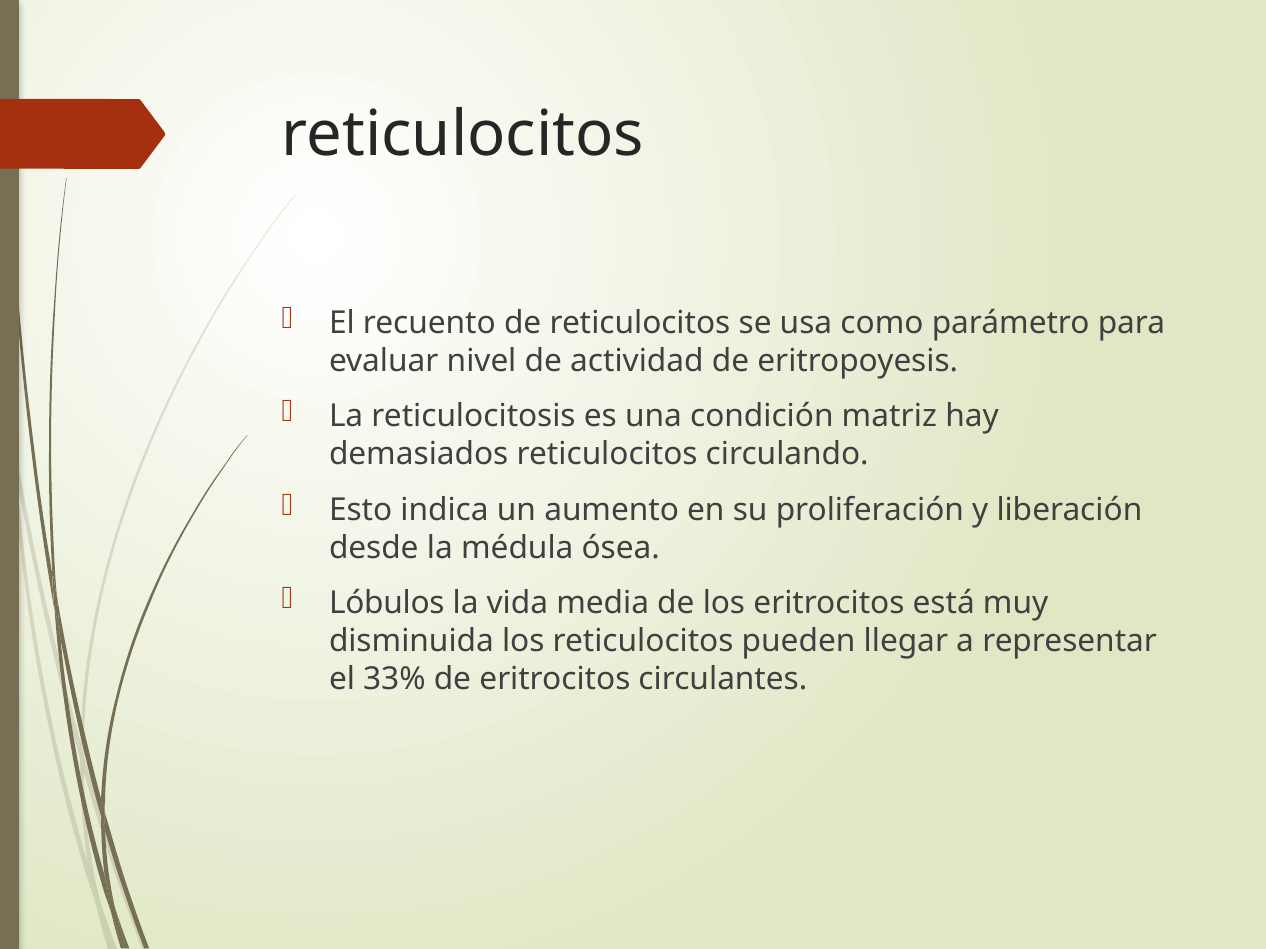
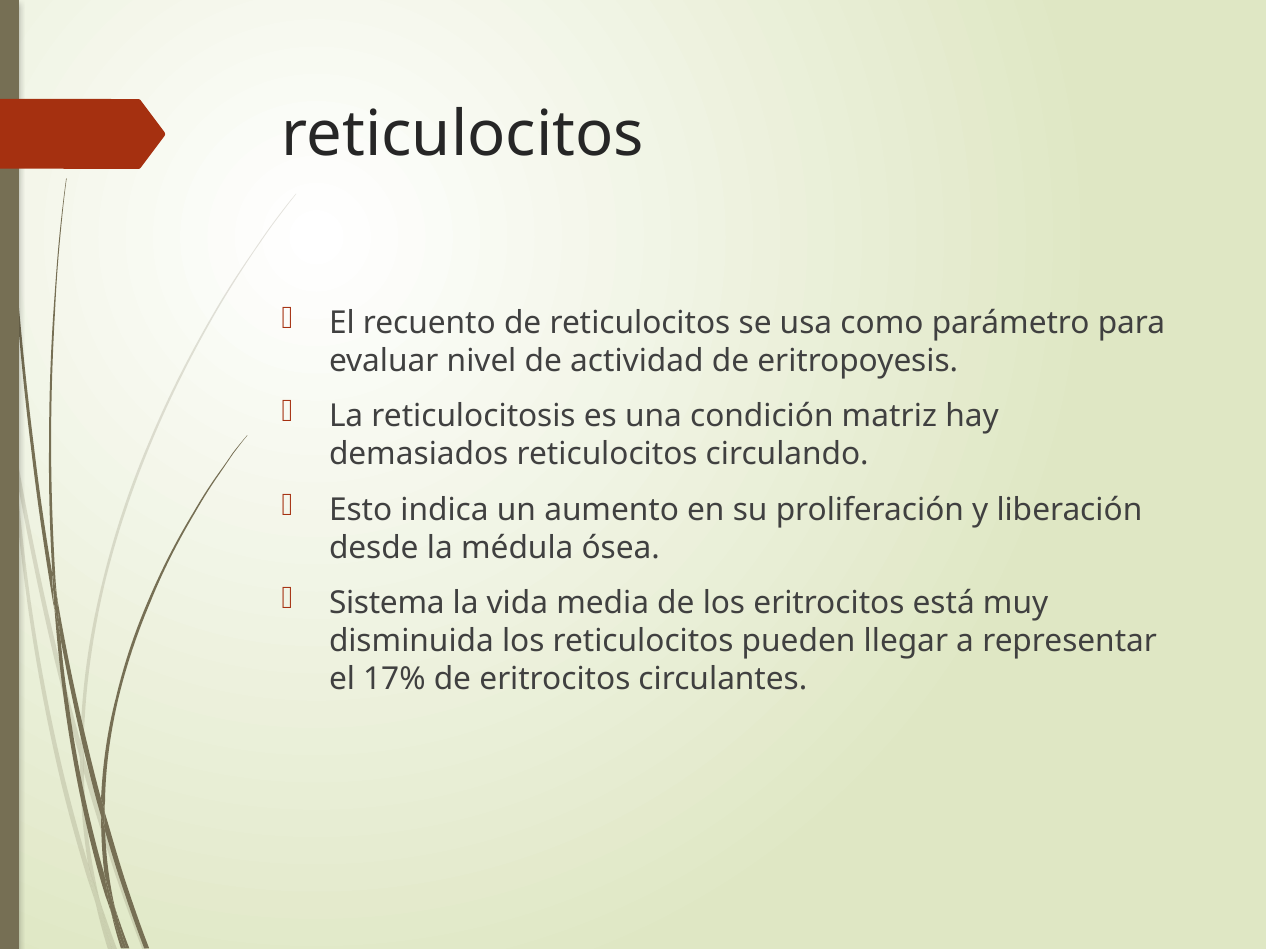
Lóbulos: Lóbulos -> Sistema
33%: 33% -> 17%
